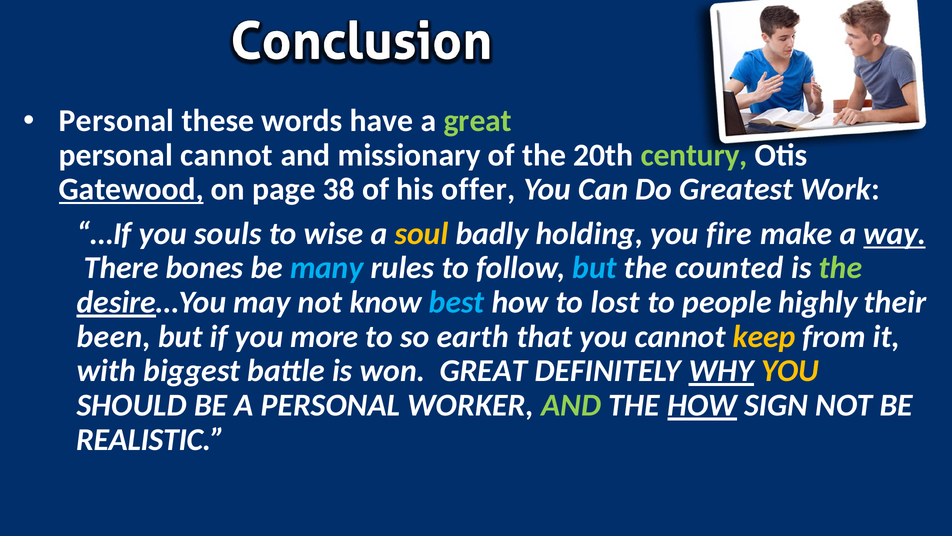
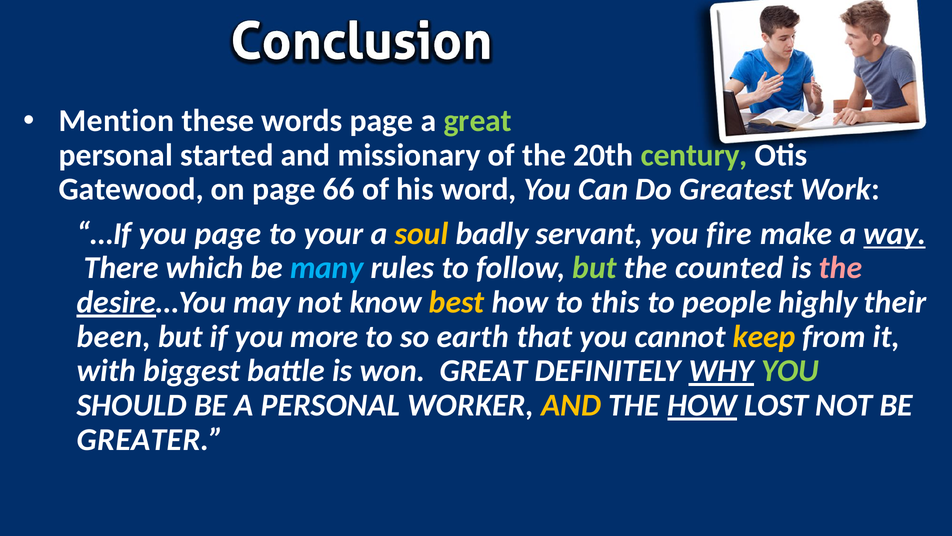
Personal at (117, 121): Personal -> Mention
words have: have -> page
personal cannot: cannot -> started
Gatewood underline: present -> none
38: 38 -> 66
offer: offer -> word
you souls: souls -> page
wise: wise -> your
holding: holding -> servant
bones: bones -> which
but at (595, 268) colour: light blue -> light green
the at (841, 268) colour: light green -> pink
best colour: light blue -> yellow
lost: lost -> this
YOU at (790, 371) colour: yellow -> light green
AND at (571, 405) colour: light green -> yellow
SIGN: SIGN -> LOST
REALISTIC: REALISTIC -> GREATER
